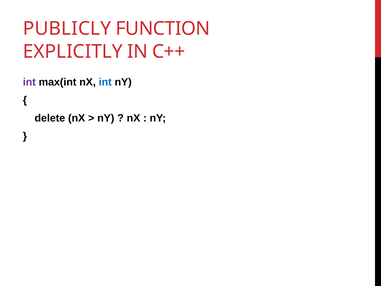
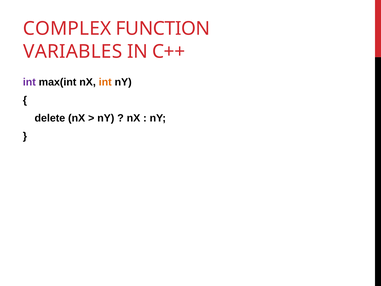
PUBLICLY: PUBLICLY -> COMPLEX
EXPLICITLY: EXPLICITLY -> VARIABLES
int at (105, 82) colour: blue -> orange
